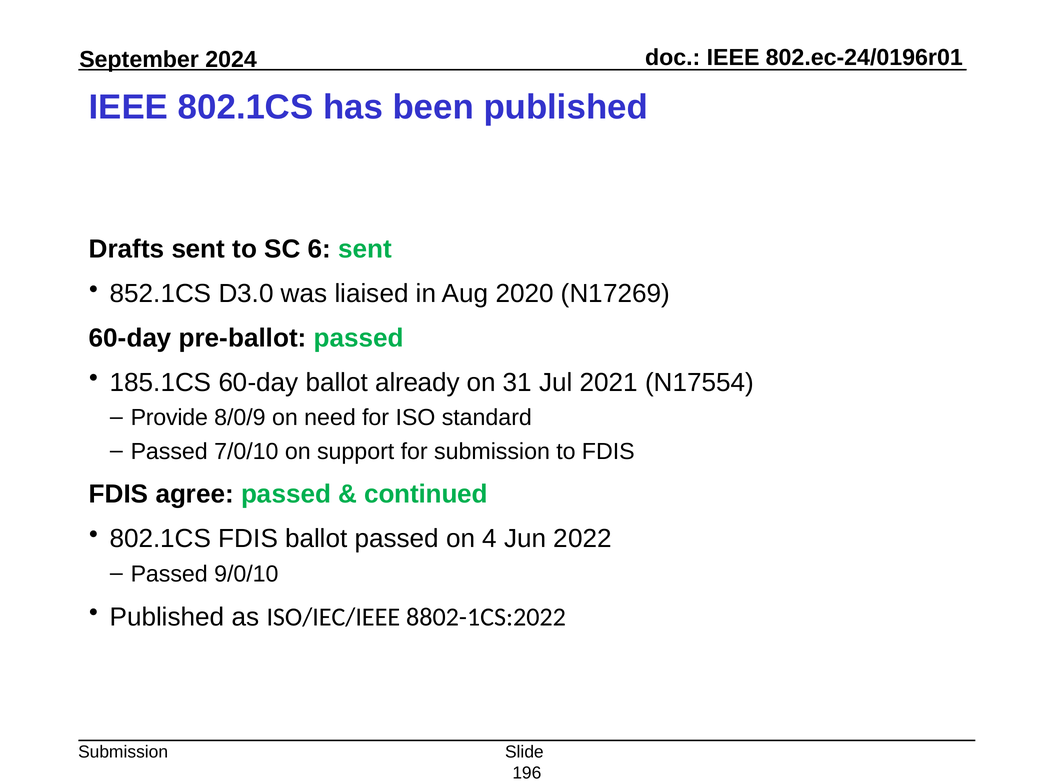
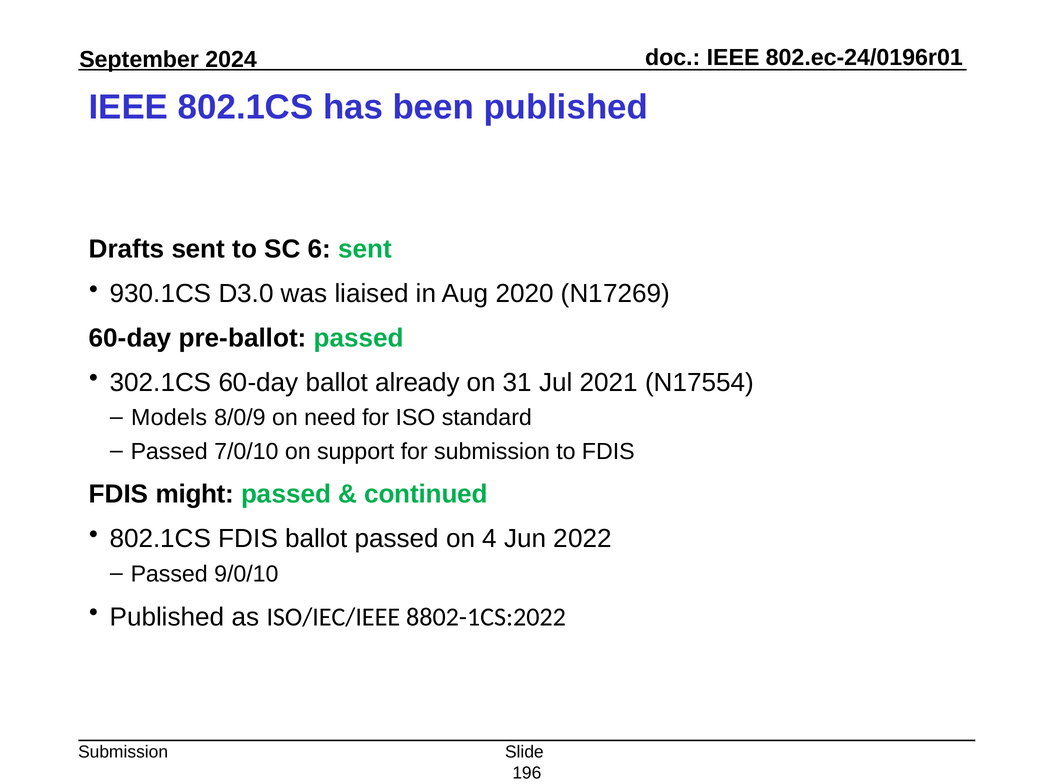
852.1CS: 852.1CS -> 930.1CS
185.1CS: 185.1CS -> 302.1CS
Provide: Provide -> Models
agree: agree -> might
